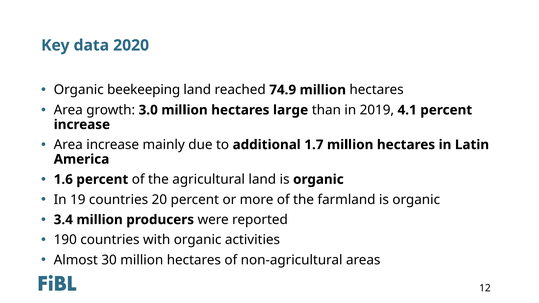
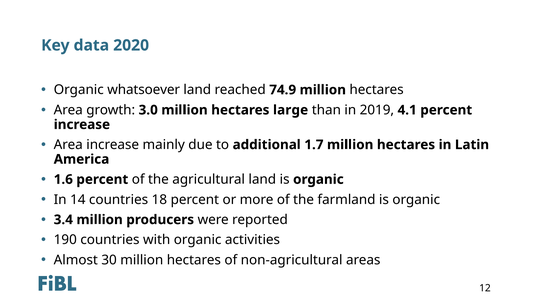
beekeeping: beekeeping -> whatsoever
19: 19 -> 14
20: 20 -> 18
